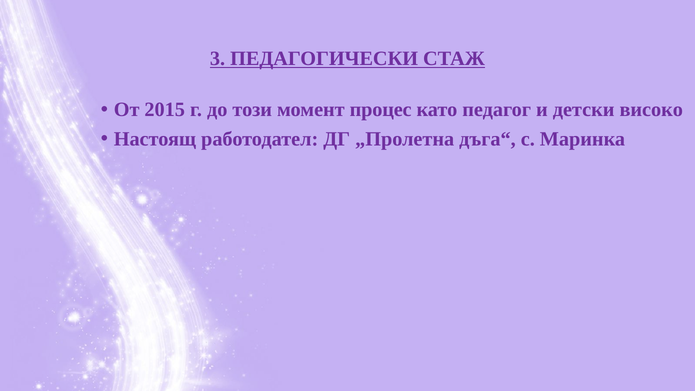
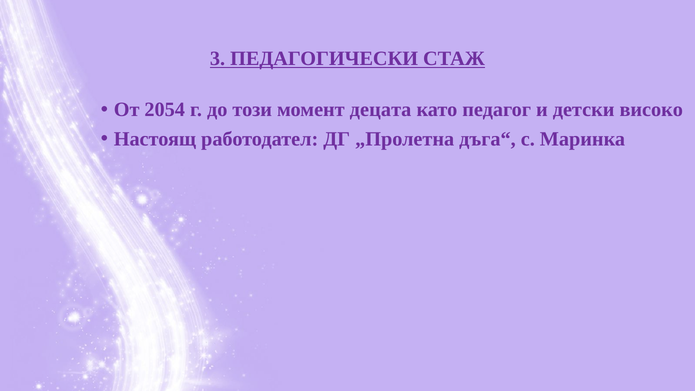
2015: 2015 -> 2054
процес: процес -> децата
